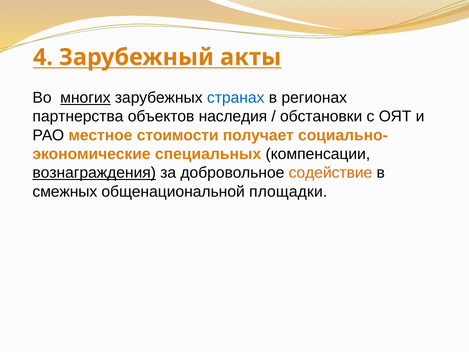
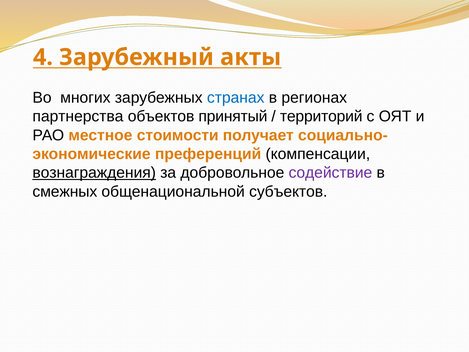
многих underline: present -> none
наследия: наследия -> принятый
обстановки: обстановки -> территорий
специальных: специальных -> преференций
содействие colour: orange -> purple
площадки: площадки -> субъектов
